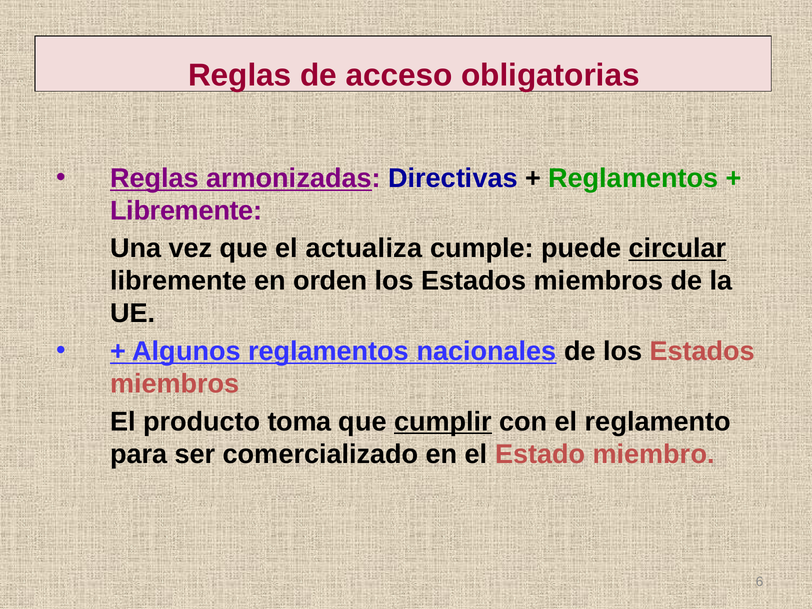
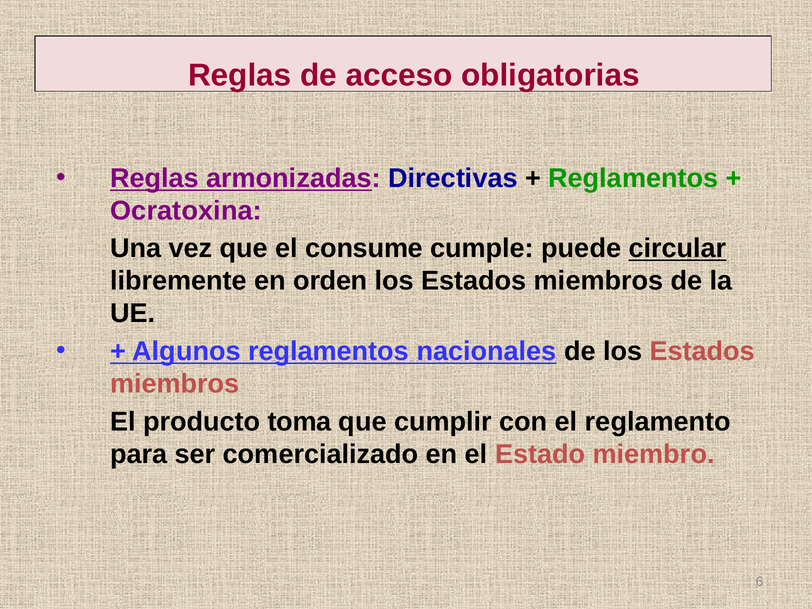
Libremente at (186, 211): Libremente -> Ocratoxina
actualiza: actualiza -> consume
cumplir underline: present -> none
